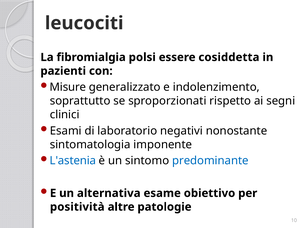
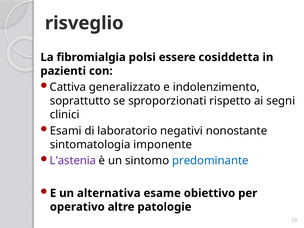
leucociti: leucociti -> risveglio
Misure: Misure -> Cattiva
L'astenia colour: blue -> purple
positività: positività -> operativo
